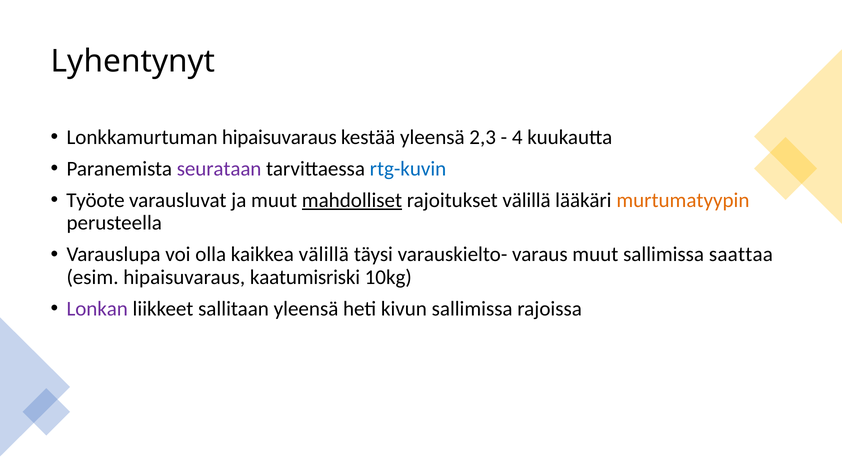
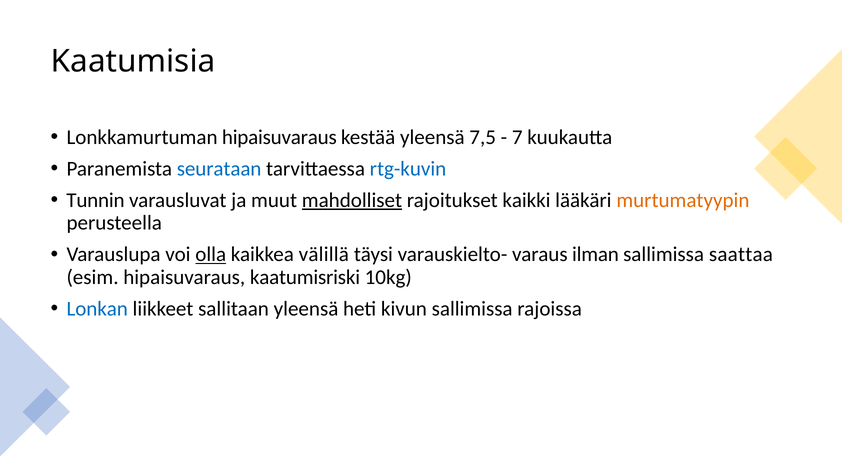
Lyhentynyt: Lyhentynyt -> Kaatumisia
2,3: 2,3 -> 7,5
4: 4 -> 7
seurataan colour: purple -> blue
Työote: Työote -> Tunnin
rajoitukset välillä: välillä -> kaikki
olla underline: none -> present
varaus muut: muut -> ilman
Lonkan colour: purple -> blue
